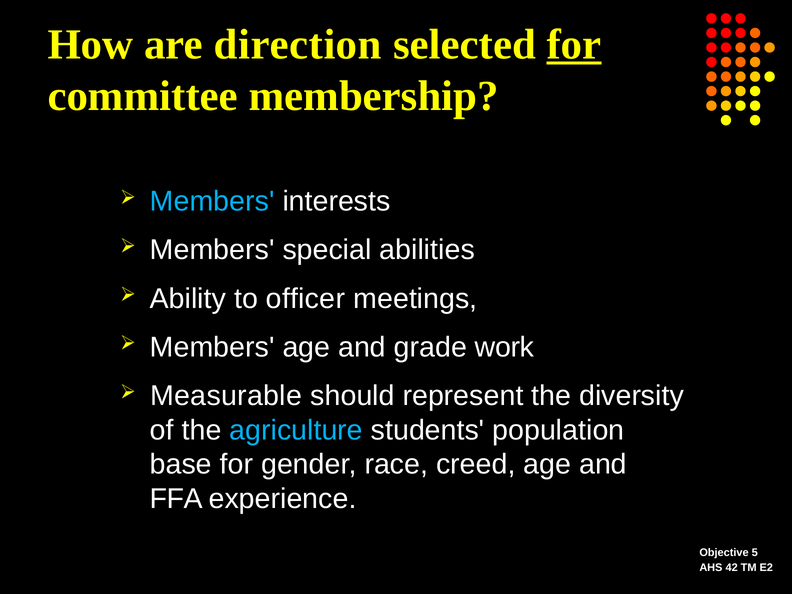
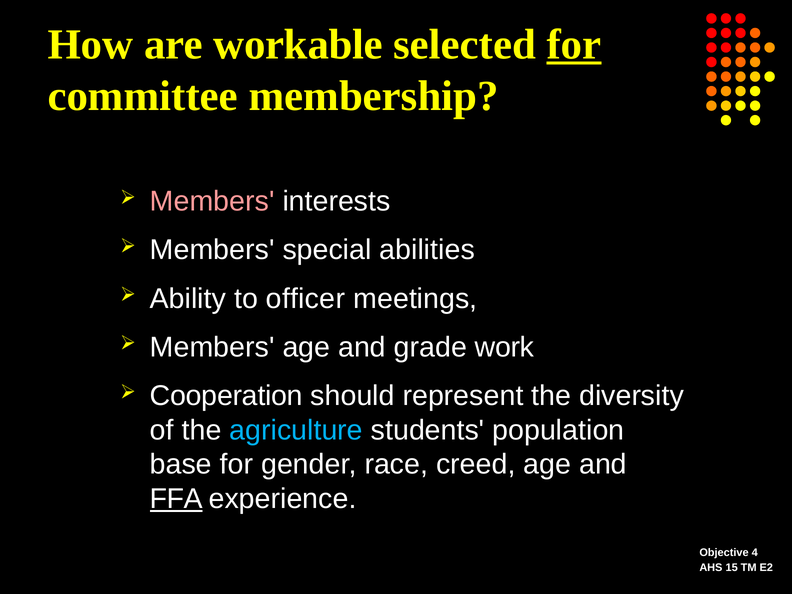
direction: direction -> workable
Members at (212, 201) colour: light blue -> pink
Measurable: Measurable -> Cooperation
FFA underline: none -> present
5: 5 -> 4
42: 42 -> 15
